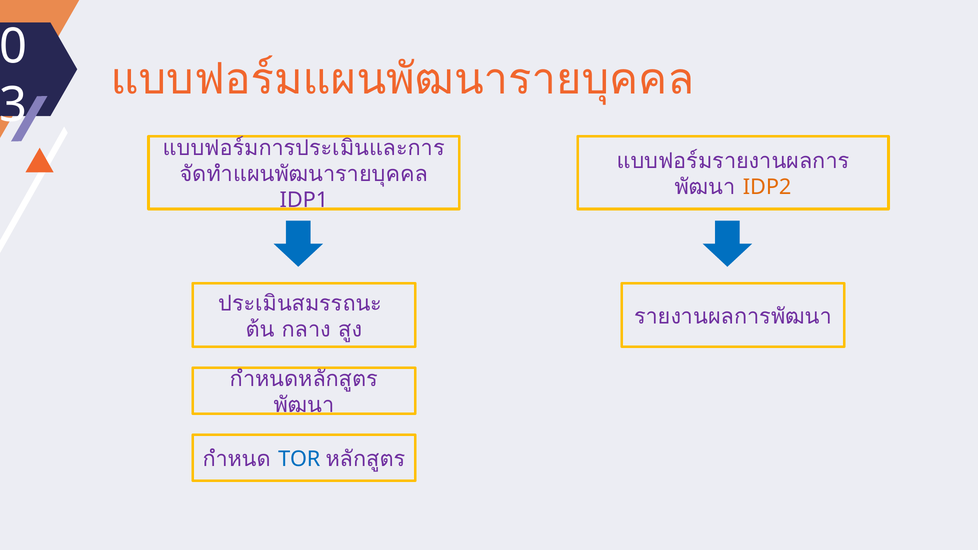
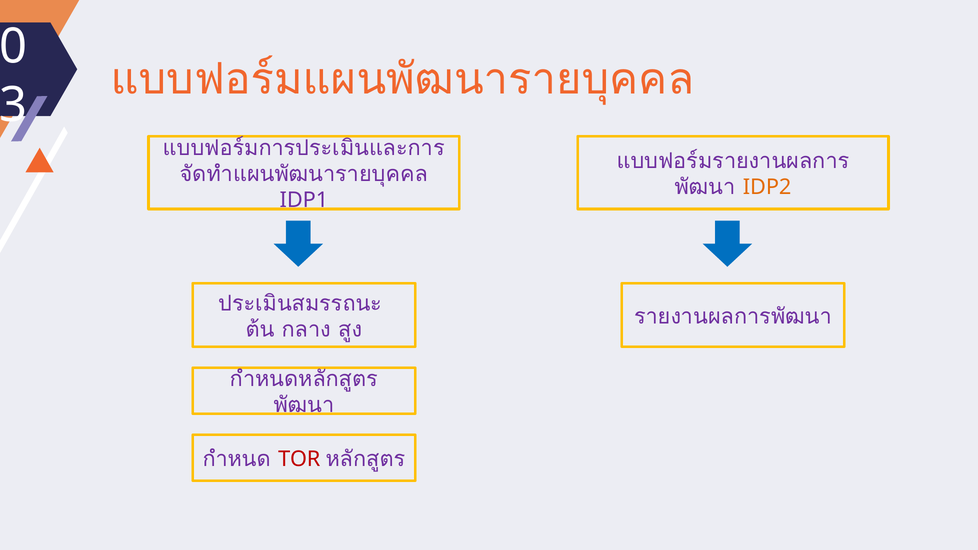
TOR colour: blue -> red
